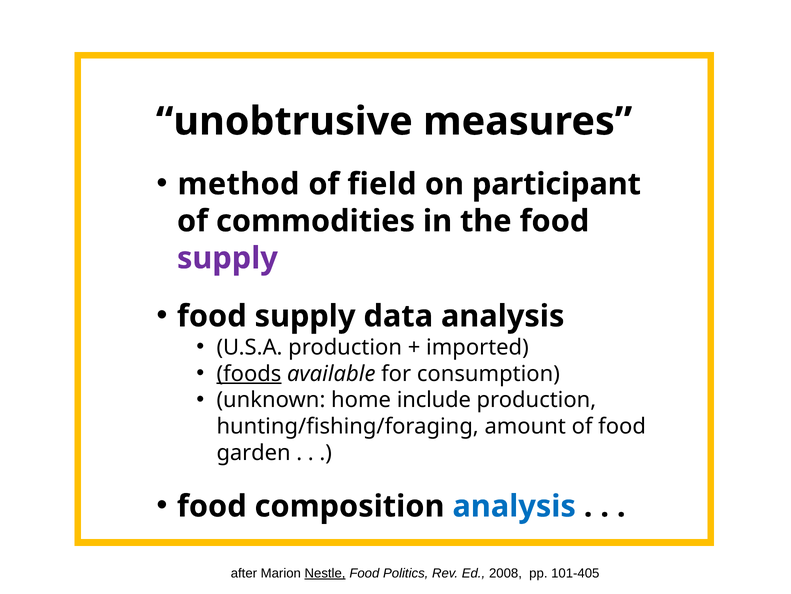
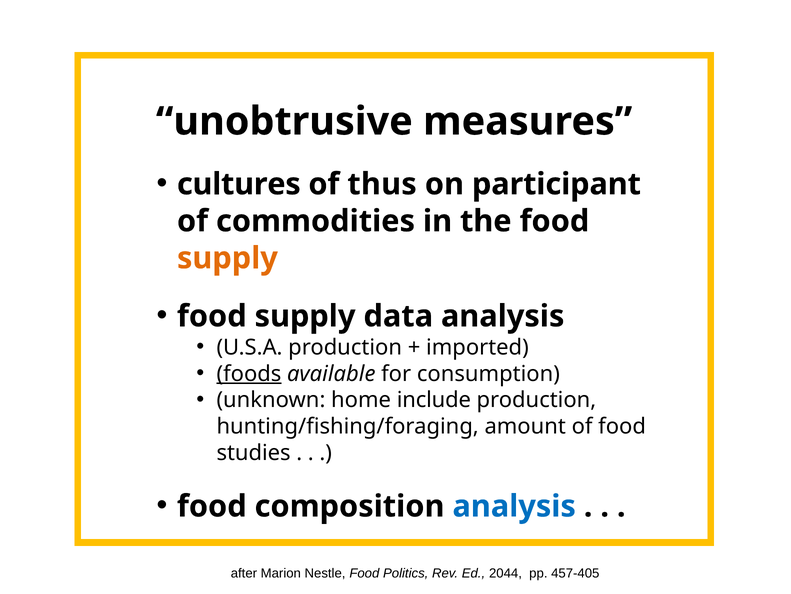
method: method -> cultures
field: field -> thus
supply at (227, 258) colour: purple -> orange
garden: garden -> studies
Nestle underline: present -> none
2008: 2008 -> 2044
101-405: 101-405 -> 457-405
